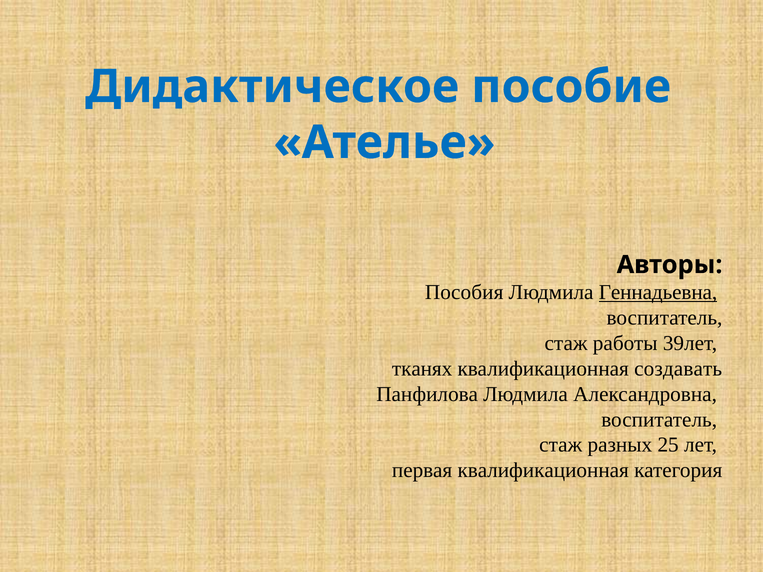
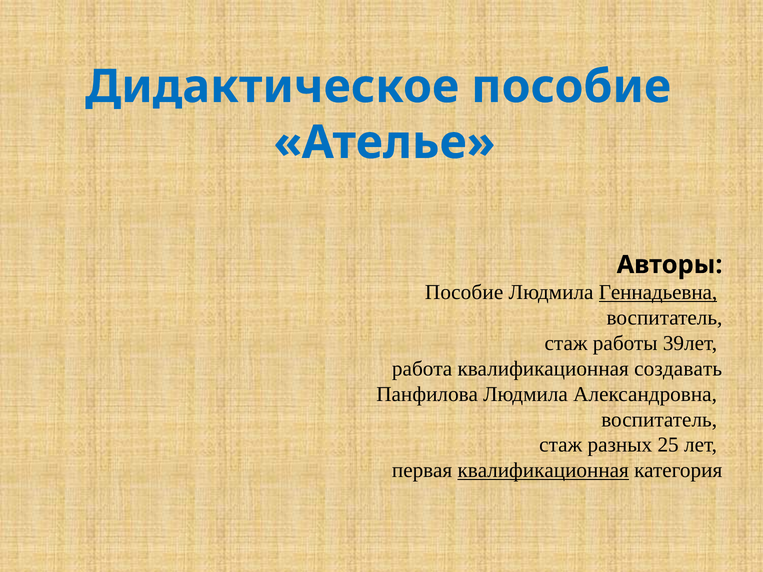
Пособия at (464, 293): Пособия -> Пособие
тканях: тканях -> работа
квалификационная at (543, 471) underline: none -> present
